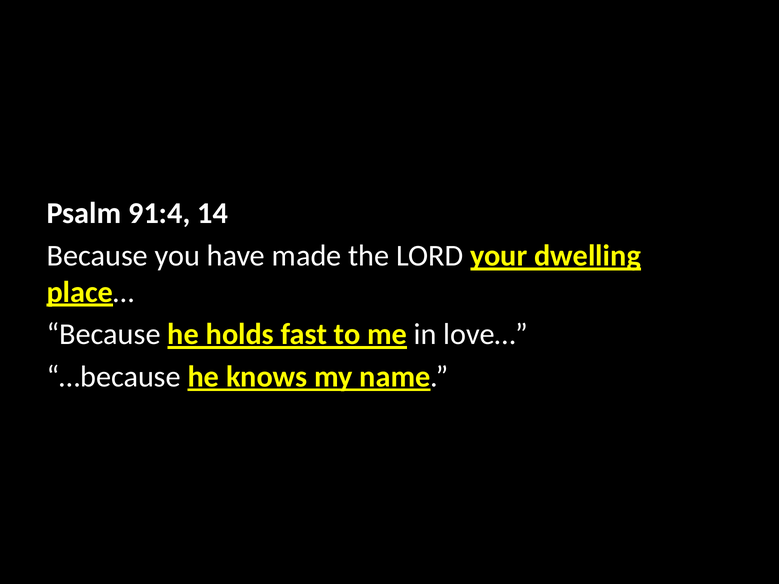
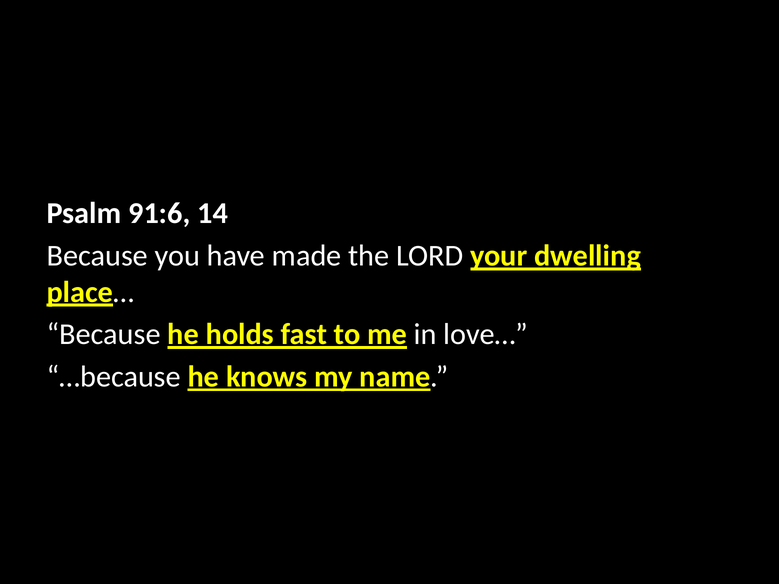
91:4: 91:4 -> 91:6
